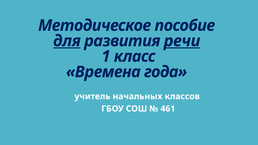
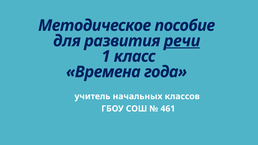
для underline: present -> none
